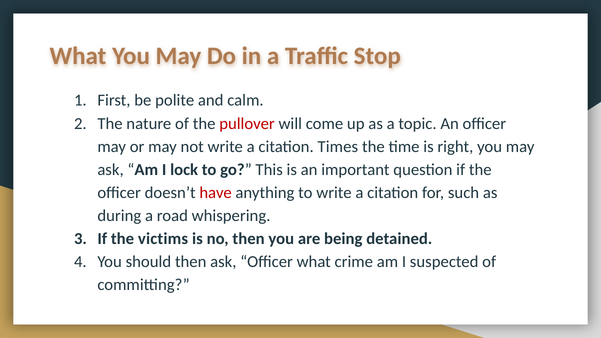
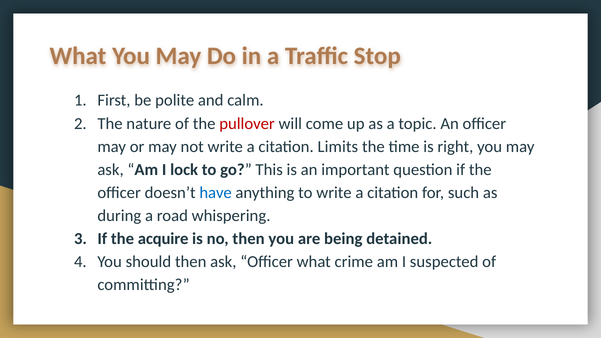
Times: Times -> Limits
have colour: red -> blue
victims: victims -> acquire
